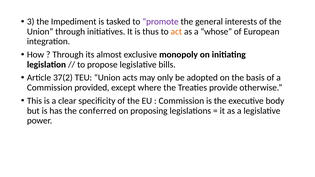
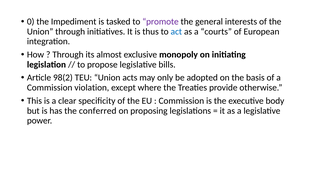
3: 3 -> 0
act colour: orange -> blue
whose: whose -> courts
37(2: 37(2 -> 98(2
provided: provided -> violation
